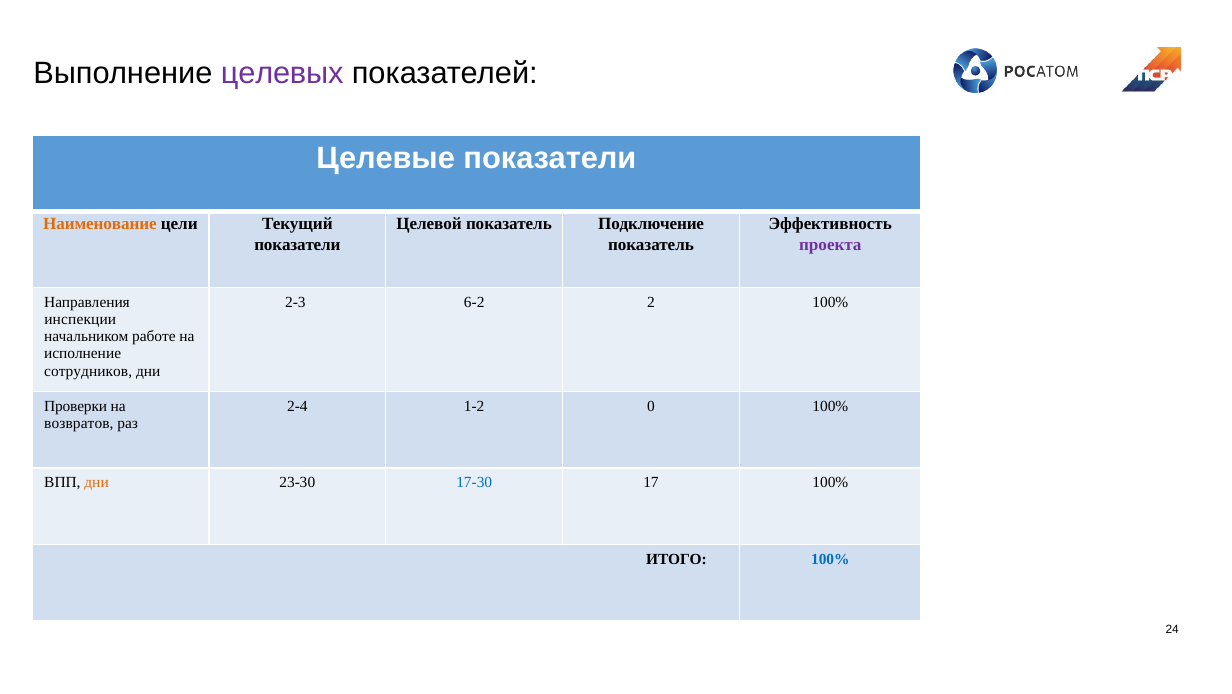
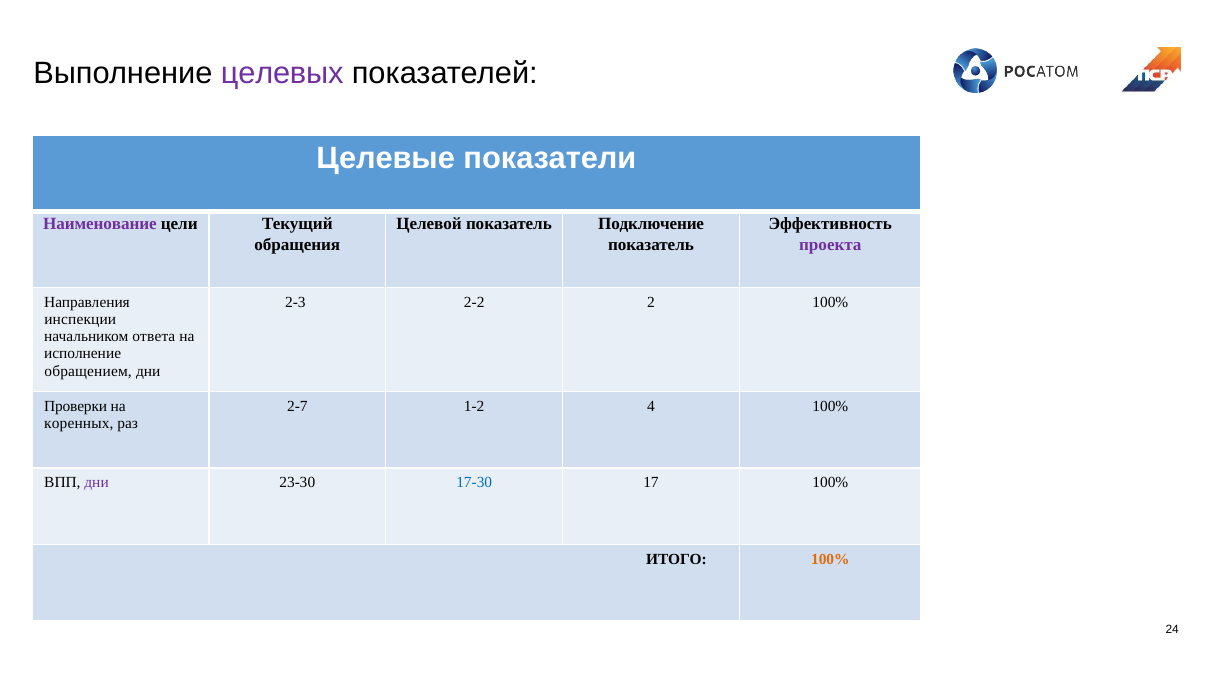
Наименование colour: orange -> purple
показатели at (297, 245): показатели -> обращения
6-2: 6-2 -> 2-2
работе: работе -> ответа
сотрудников: сотрудников -> обращением
2-4: 2-4 -> 2-7
0: 0 -> 4
возвратов: возвратов -> коренных
дни at (97, 483) colour: orange -> purple
100% at (830, 559) colour: blue -> orange
